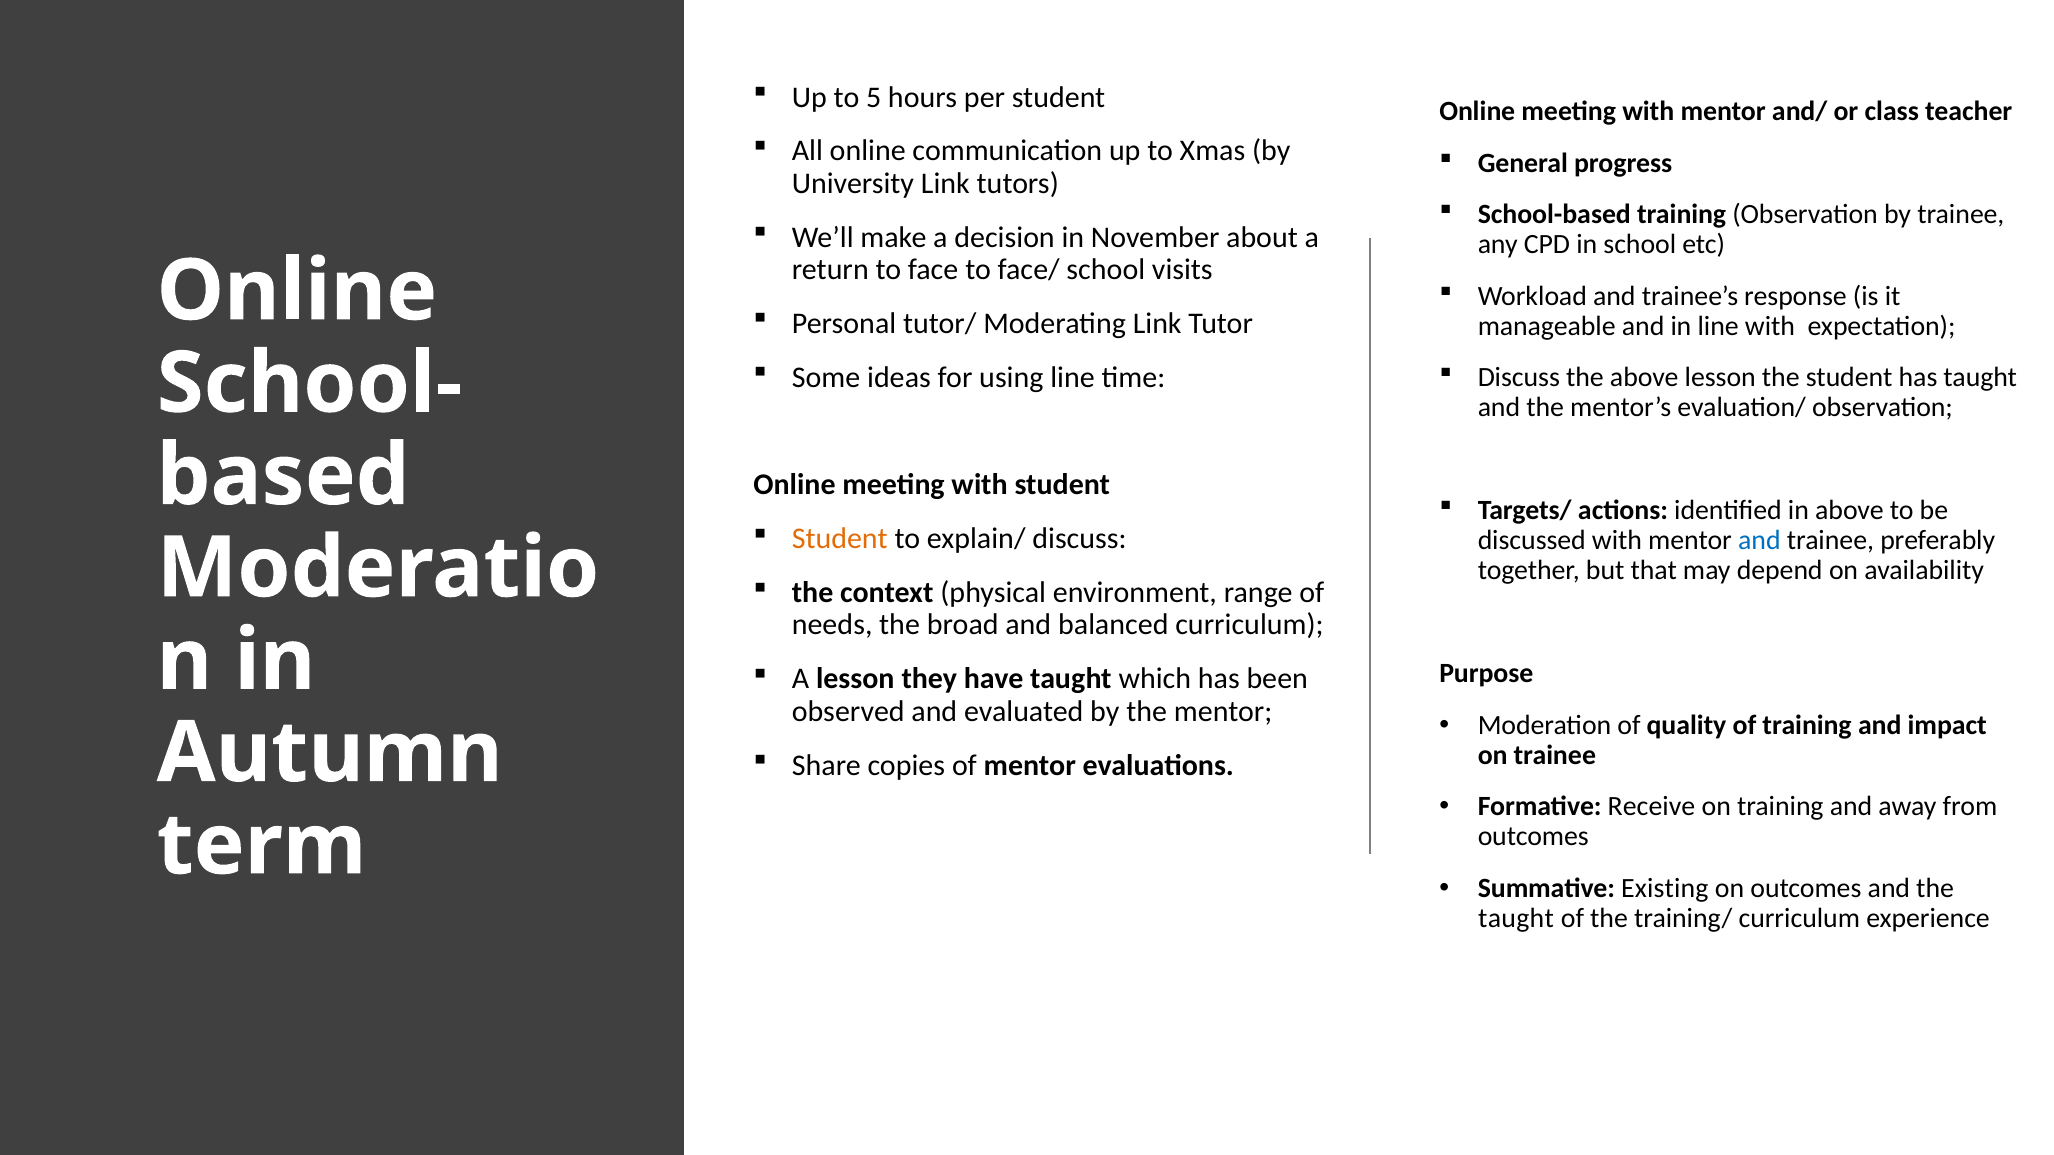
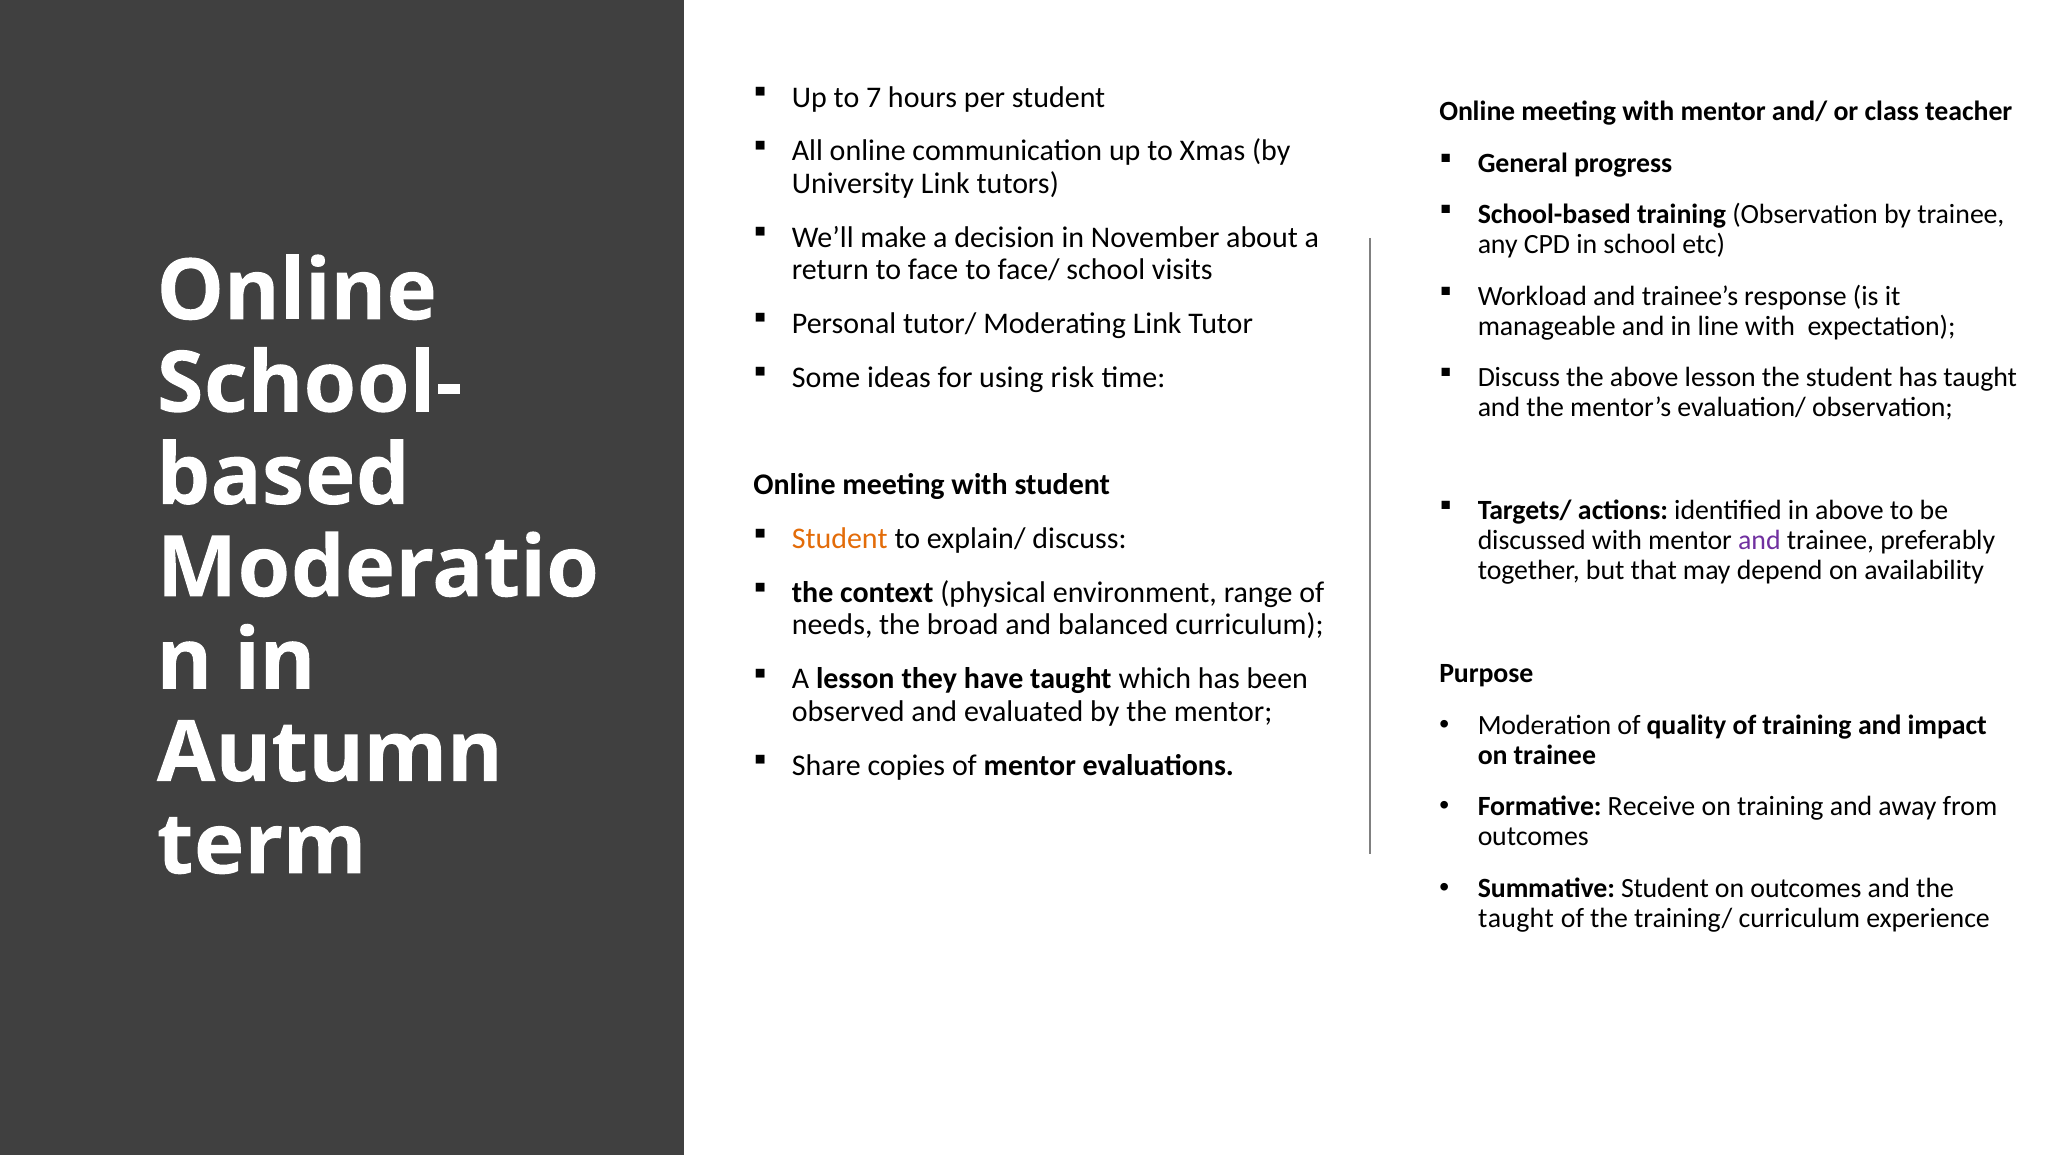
5: 5 -> 7
using line: line -> risk
and at (1759, 541) colour: blue -> purple
Summative Existing: Existing -> Student
